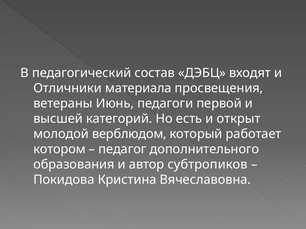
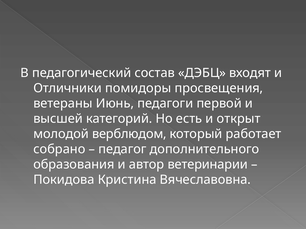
материала: материала -> помидоры
котором: котором -> собрано
субтропиков: субтропиков -> ветеринарии
